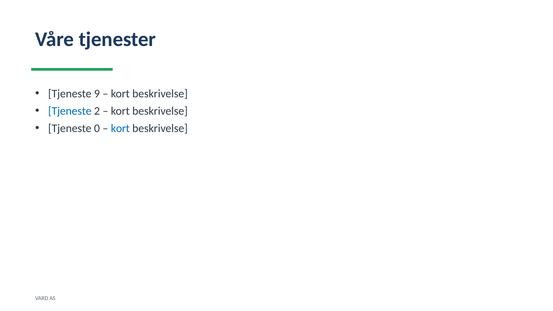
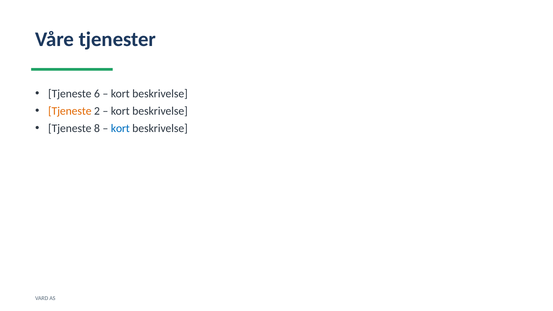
9: 9 -> 6
Tjeneste at (70, 111) colour: blue -> orange
0: 0 -> 8
